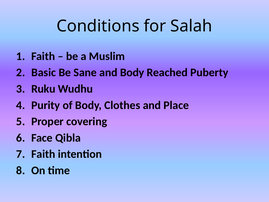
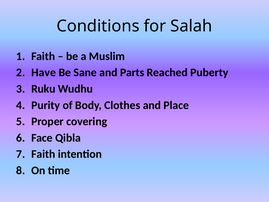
Basic: Basic -> Have
and Body: Body -> Parts
